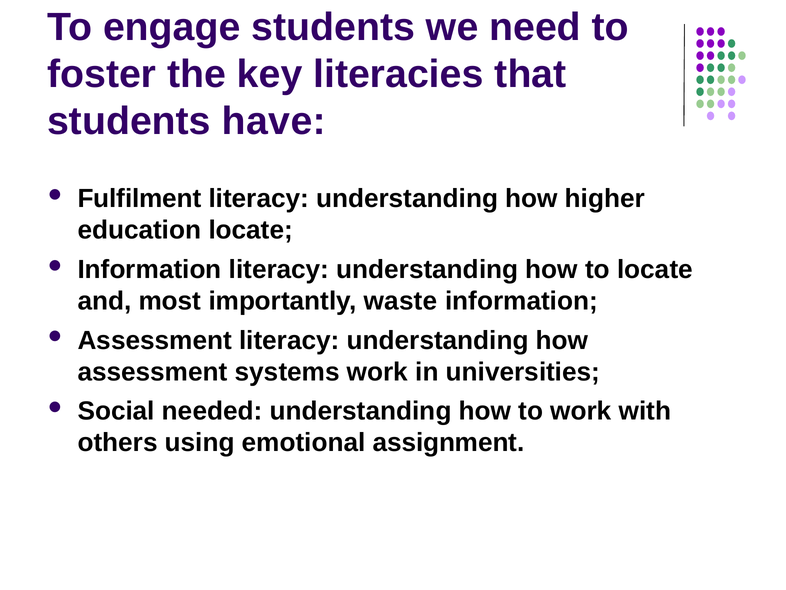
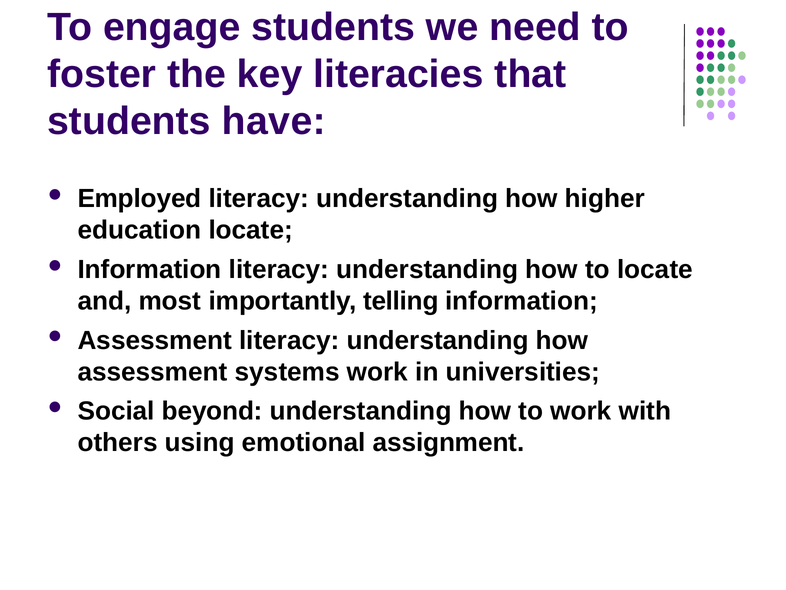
Fulfilment: Fulfilment -> Employed
waste: waste -> telling
needed: needed -> beyond
